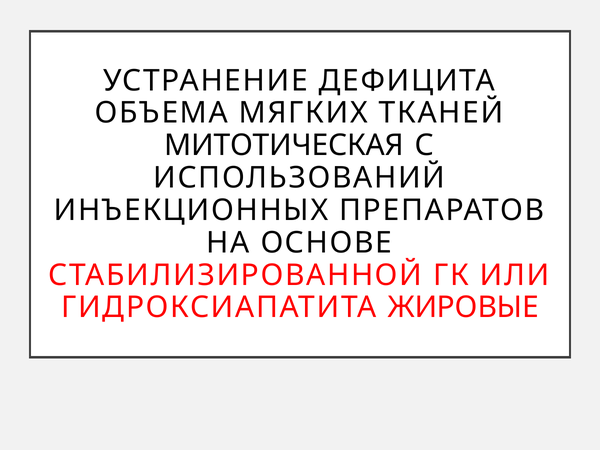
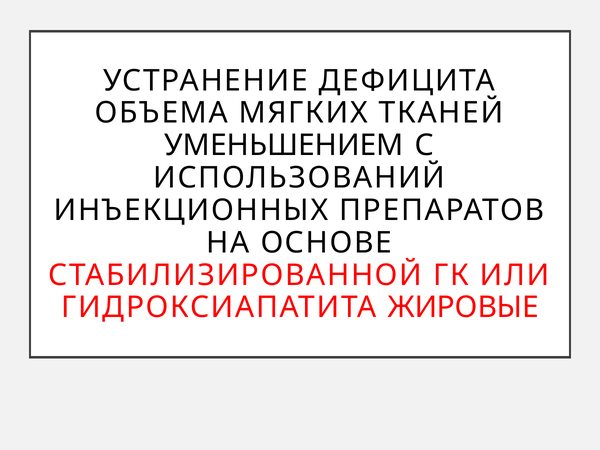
МИТОТИЧЕСКАЯ: МИТОТИЧЕСКАЯ -> УМЕНЬШЕНИЕМ
